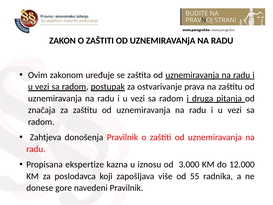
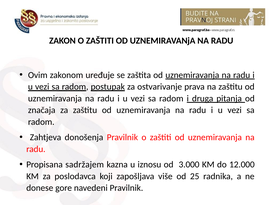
ekspertize: ekspertize -> sadržajem
55: 55 -> 25
